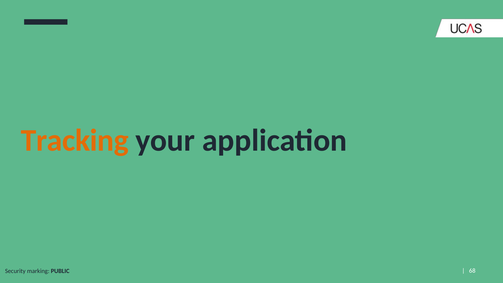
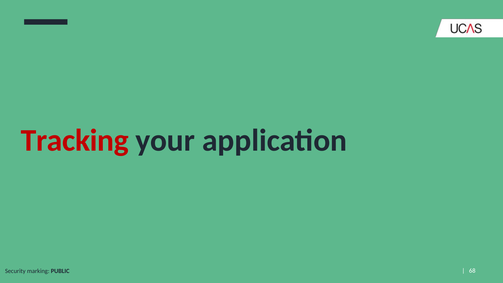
Tracking colour: orange -> red
